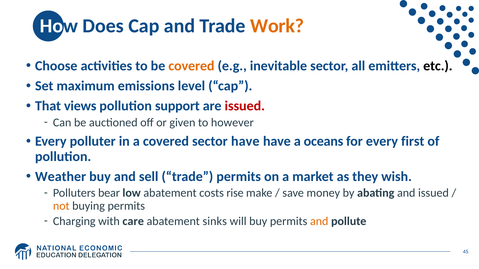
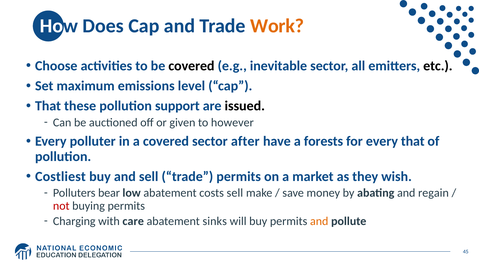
covered at (191, 66) colour: orange -> black
views: views -> these
issued at (245, 106) colour: red -> black
sector have: have -> after
oceans: oceans -> forests
every first: first -> that
Weather: Weather -> Costliest
costs rise: rise -> sell
and issued: issued -> regain
not colour: orange -> red
